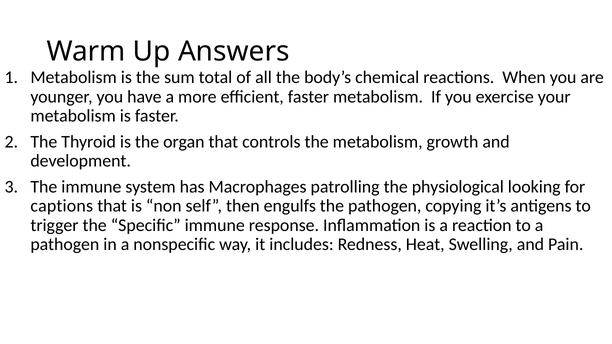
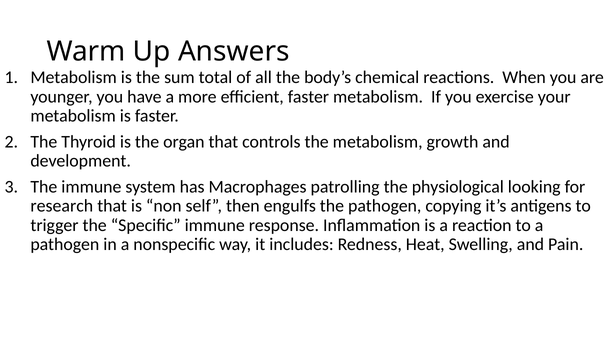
captions: captions -> research
